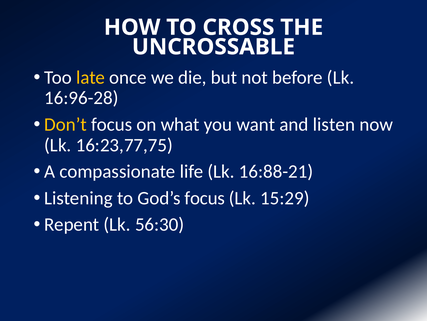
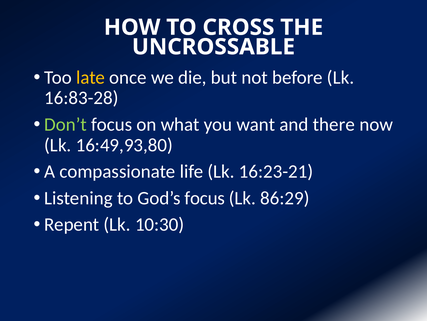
16:96-28: 16:96-28 -> 16:83-28
Don’t colour: yellow -> light green
listen: listen -> there
16:23,77,75: 16:23,77,75 -> 16:49,93,80
16:88-21: 16:88-21 -> 16:23-21
15:29: 15:29 -> 86:29
56:30: 56:30 -> 10:30
